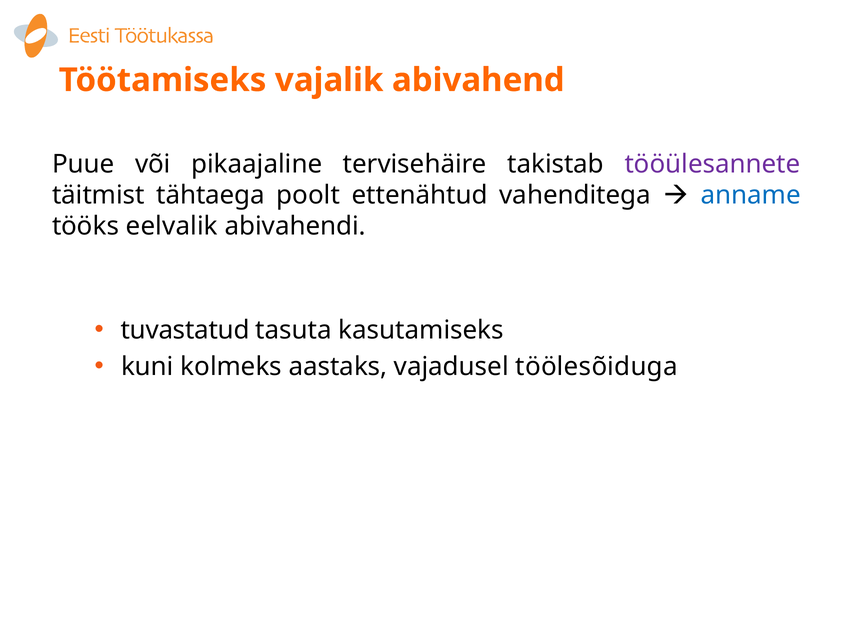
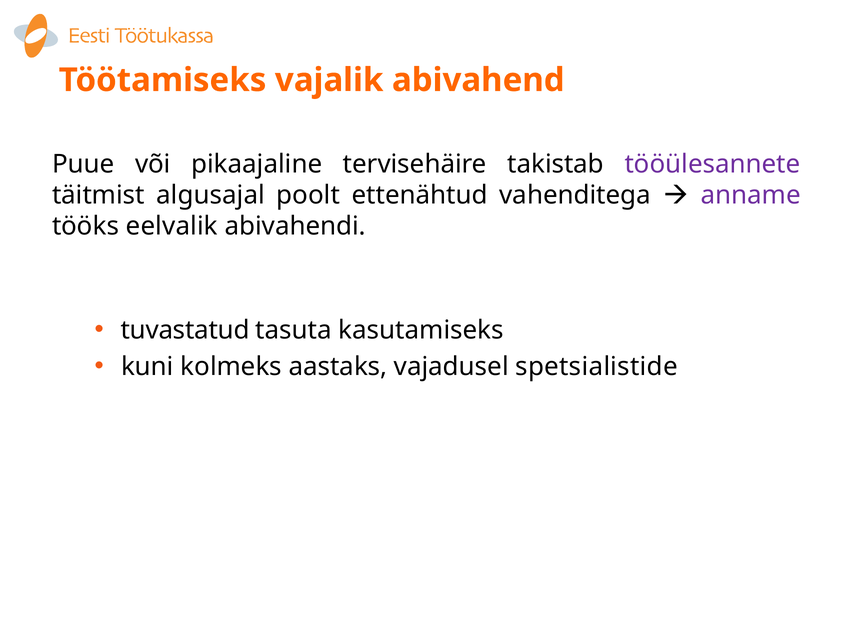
tähtaega: tähtaega -> algusajal
anname colour: blue -> purple
töölesõiduga: töölesõiduga -> spetsialistide
